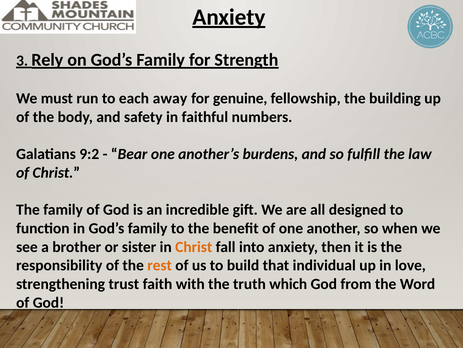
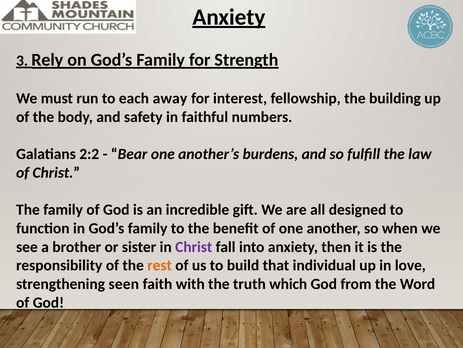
genuine: genuine -> interest
9:2: 9:2 -> 2:2
Christ at (194, 246) colour: orange -> purple
trust: trust -> seen
